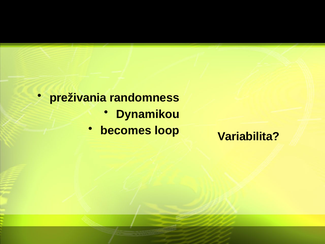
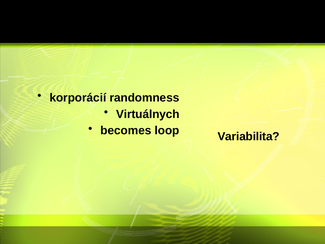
preživania: preživania -> korporácií
Dynamikou: Dynamikou -> Virtuálnych
